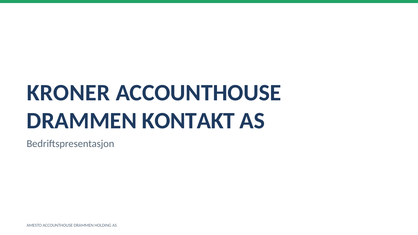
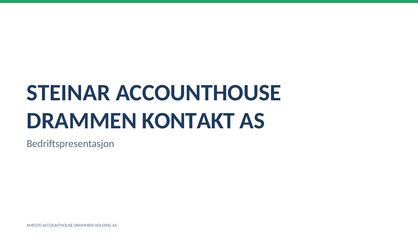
KRONER: KRONER -> STEINAR
